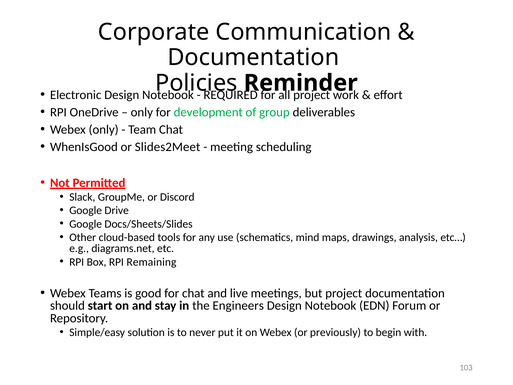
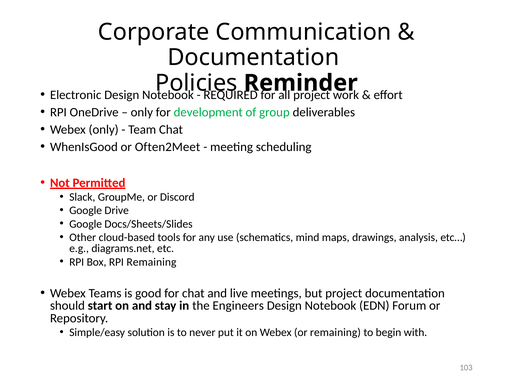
Slides2Meet: Slides2Meet -> Often2Meet
or previously: previously -> remaining
